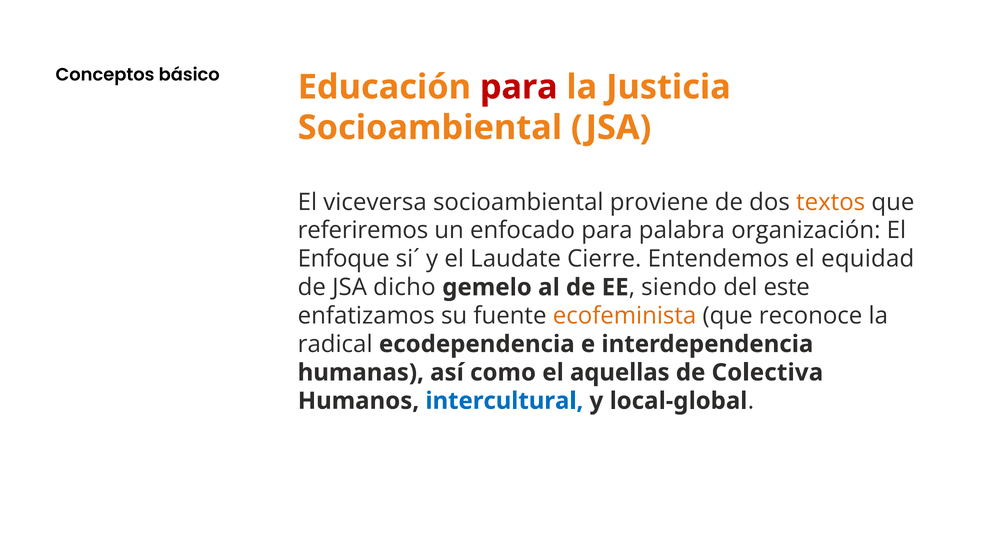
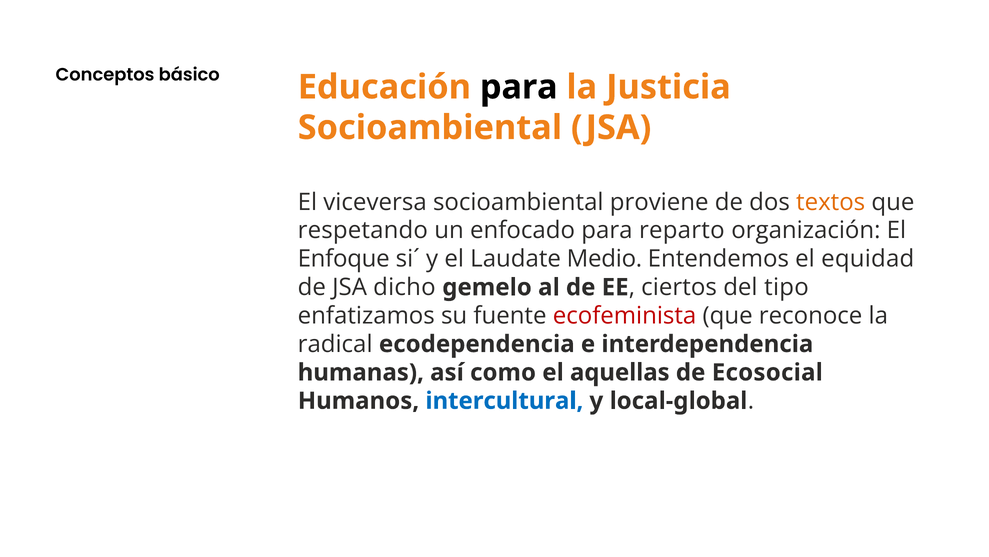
para at (519, 87) colour: red -> black
referiremos: referiremos -> respetando
palabra: palabra -> reparto
Cierre: Cierre -> Medio
siendo: siendo -> ciertos
este: este -> tipo
ecofeminista colour: orange -> red
Colectiva: Colectiva -> Ecosocial
